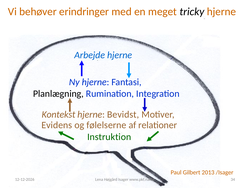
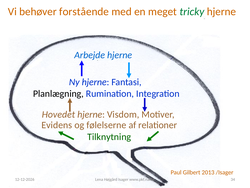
erindringer: erindringer -> forstående
tricky colour: black -> green
Kontekst: Kontekst -> Hovedet
Bevidst: Bevidst -> Visdom
Instruktion: Instruktion -> Tilknytning
